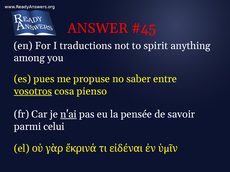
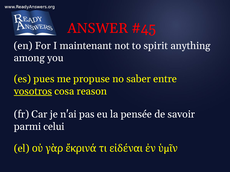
traductions: traductions -> maintenant
pienso: pienso -> reason
n'ai underline: present -> none
